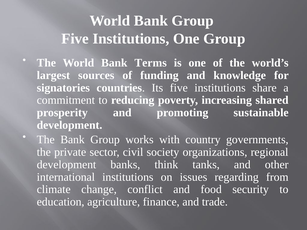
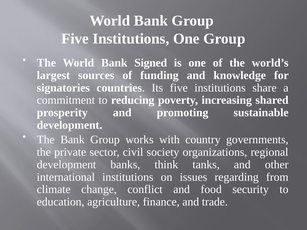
Terms: Terms -> Signed
